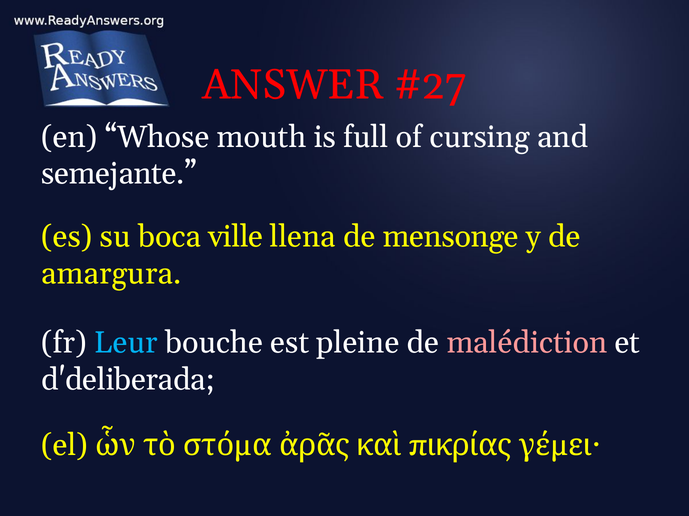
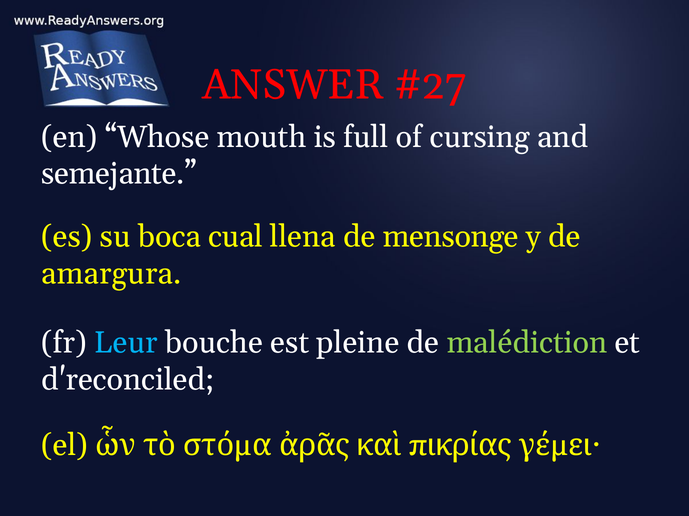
ville: ville -> cual
malédiction colour: pink -> light green
d'deliberada: d'deliberada -> d'reconciled
